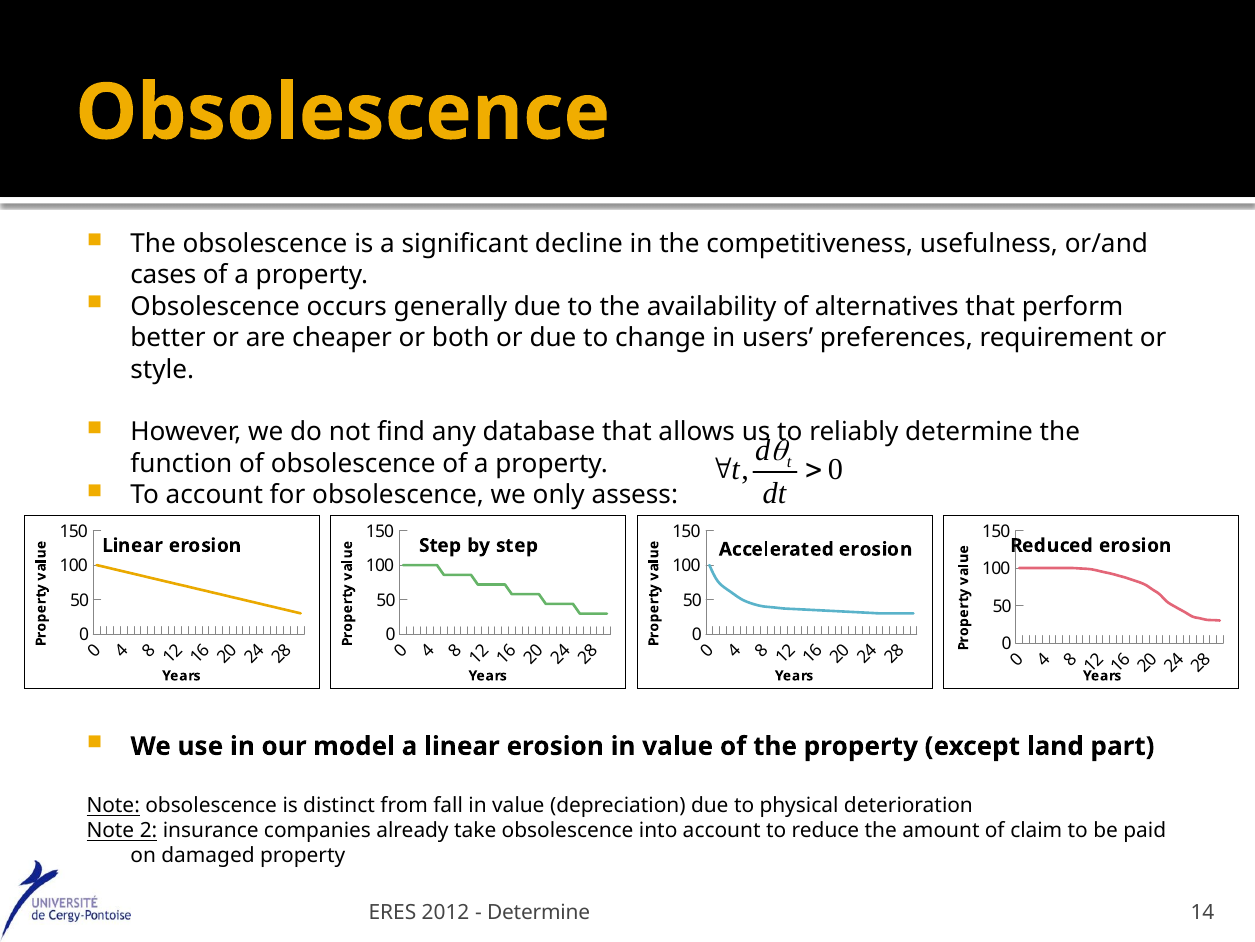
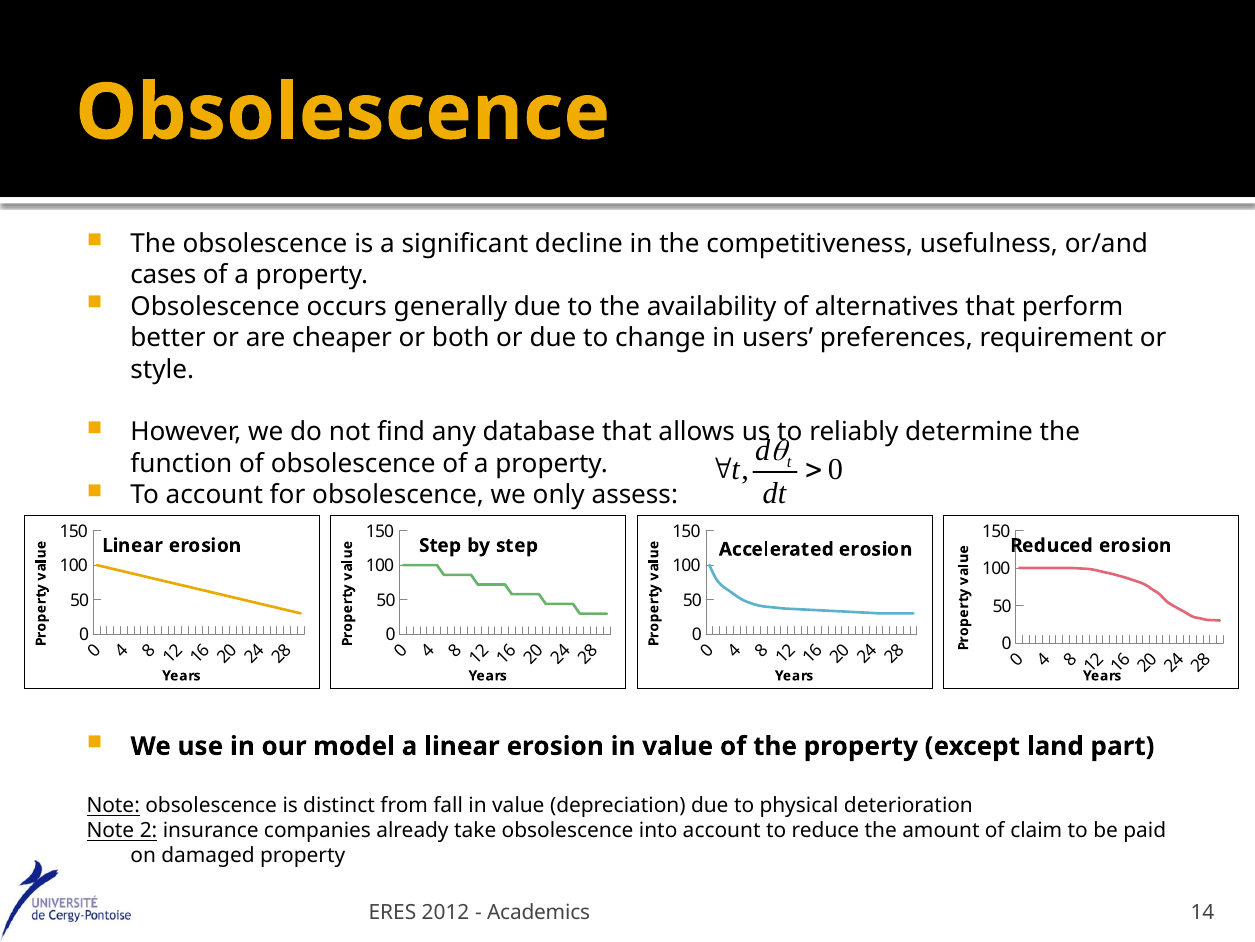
Determine at (539, 912): Determine -> Academics
